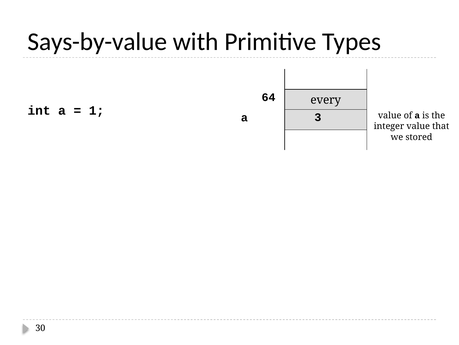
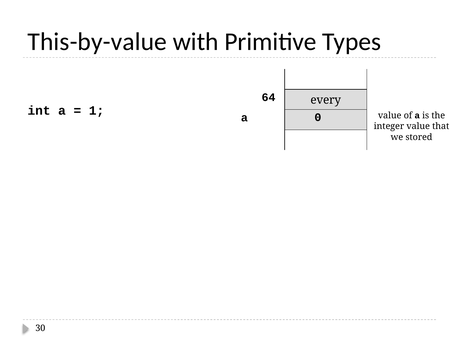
Says-by-value: Says-by-value -> This-by-value
3: 3 -> 0
